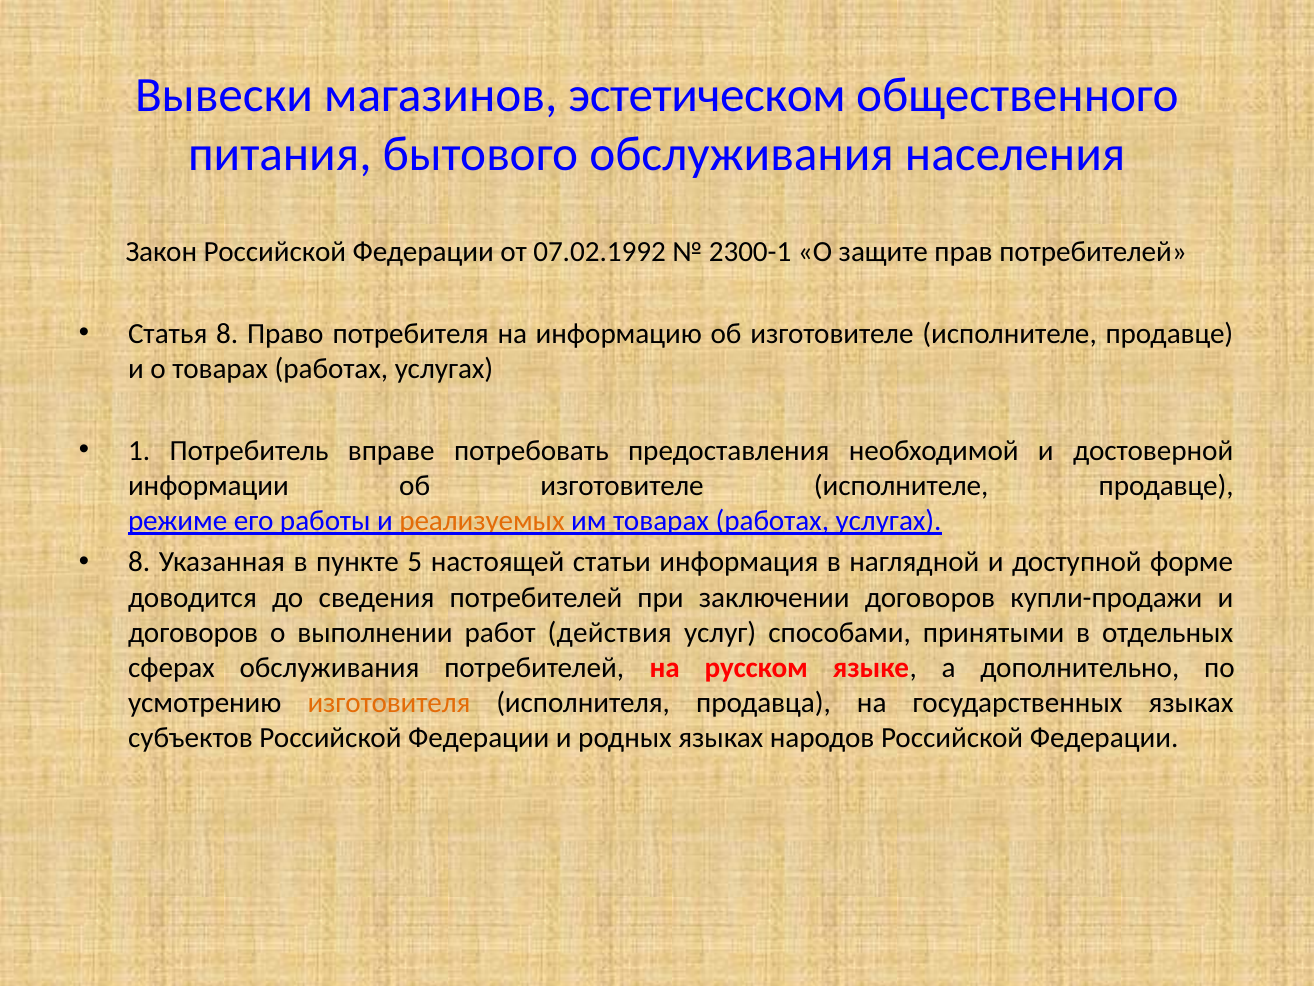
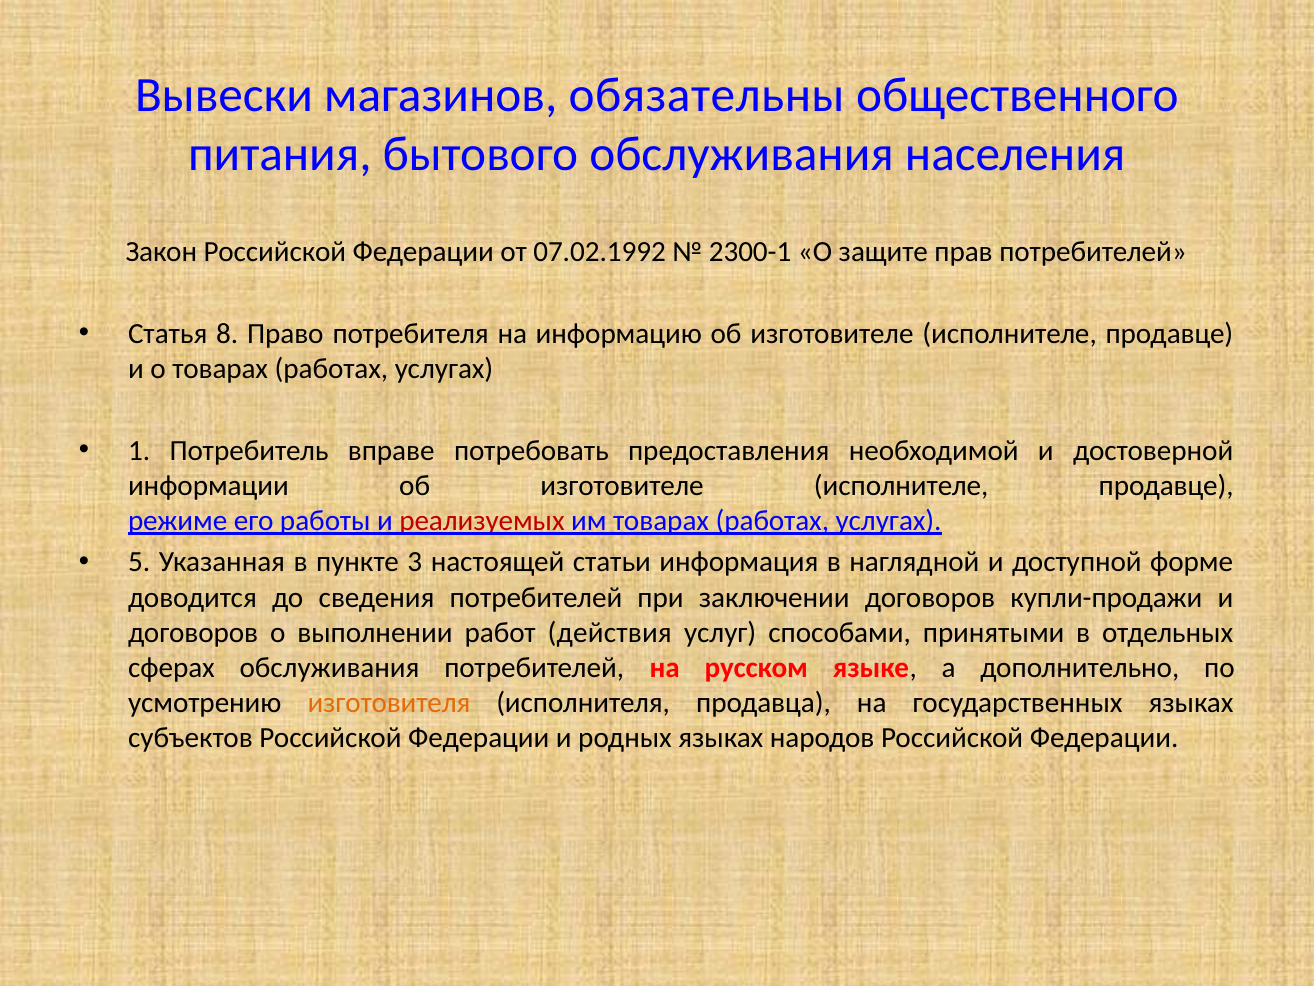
эстетическом: эстетическом -> обязательны
реализуемых colour: orange -> red
8 at (139, 562): 8 -> 5
5: 5 -> 3
